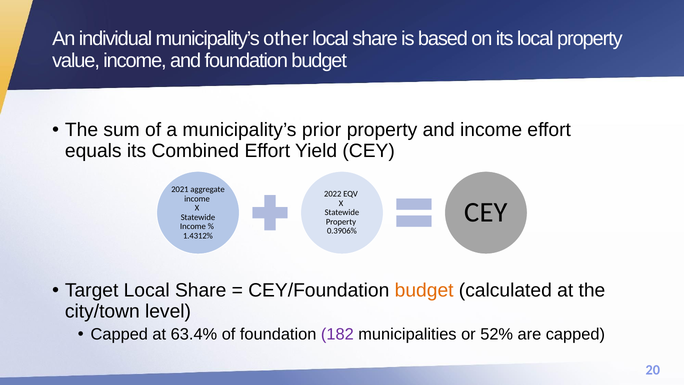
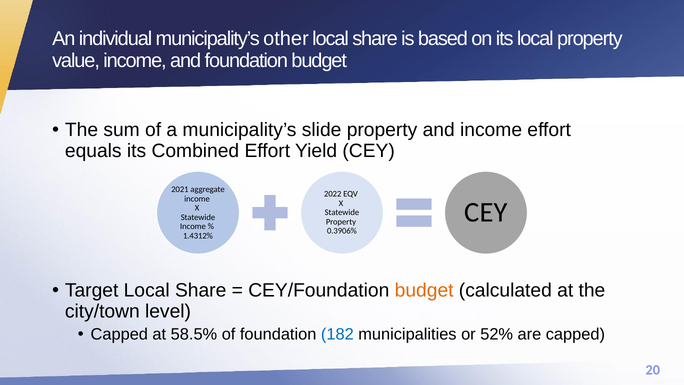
prior: prior -> slide
63.4%: 63.4% -> 58.5%
182 colour: purple -> blue
